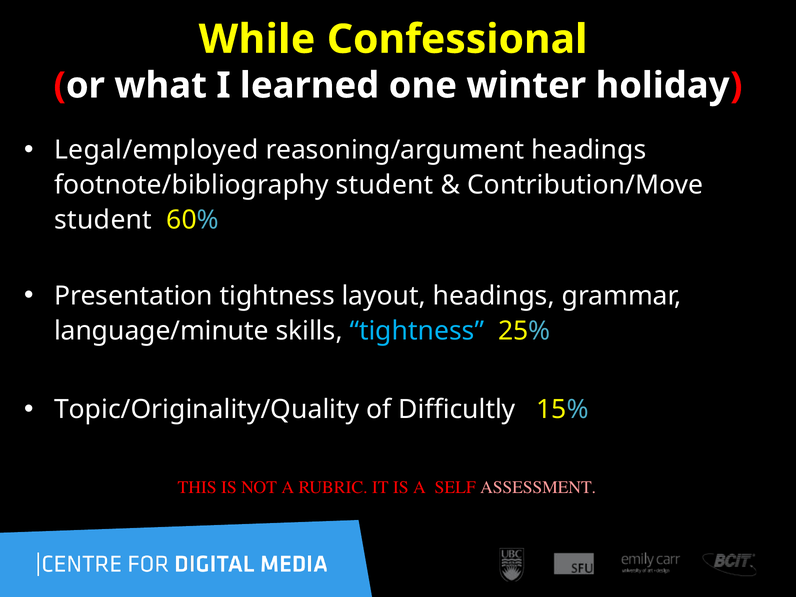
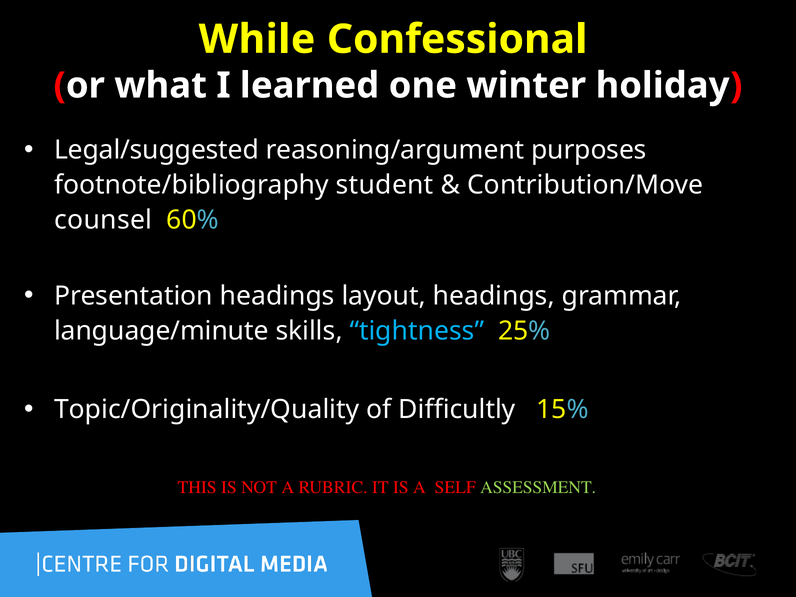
Legal/employed: Legal/employed -> Legal/suggested
reasoning/argument headings: headings -> purposes
student at (103, 220): student -> counsel
Presentation tightness: tightness -> headings
ASSESSMENT colour: pink -> light green
